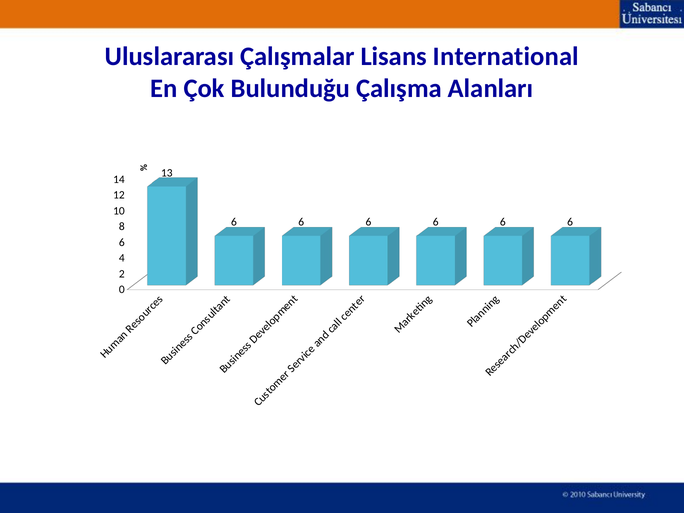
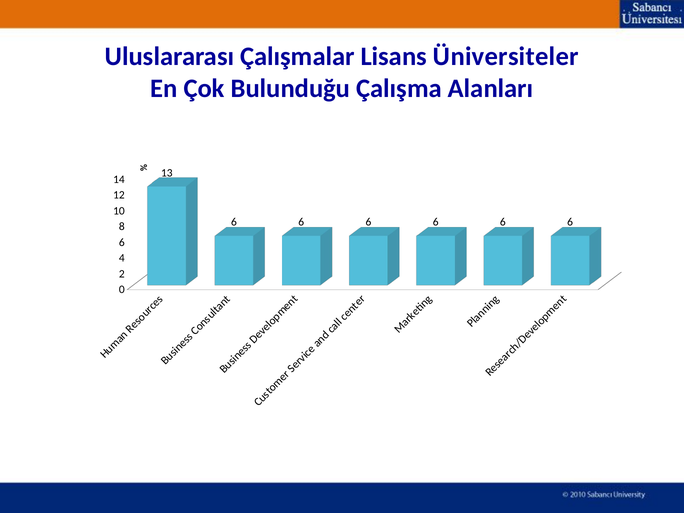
International: International -> Üniversiteler
